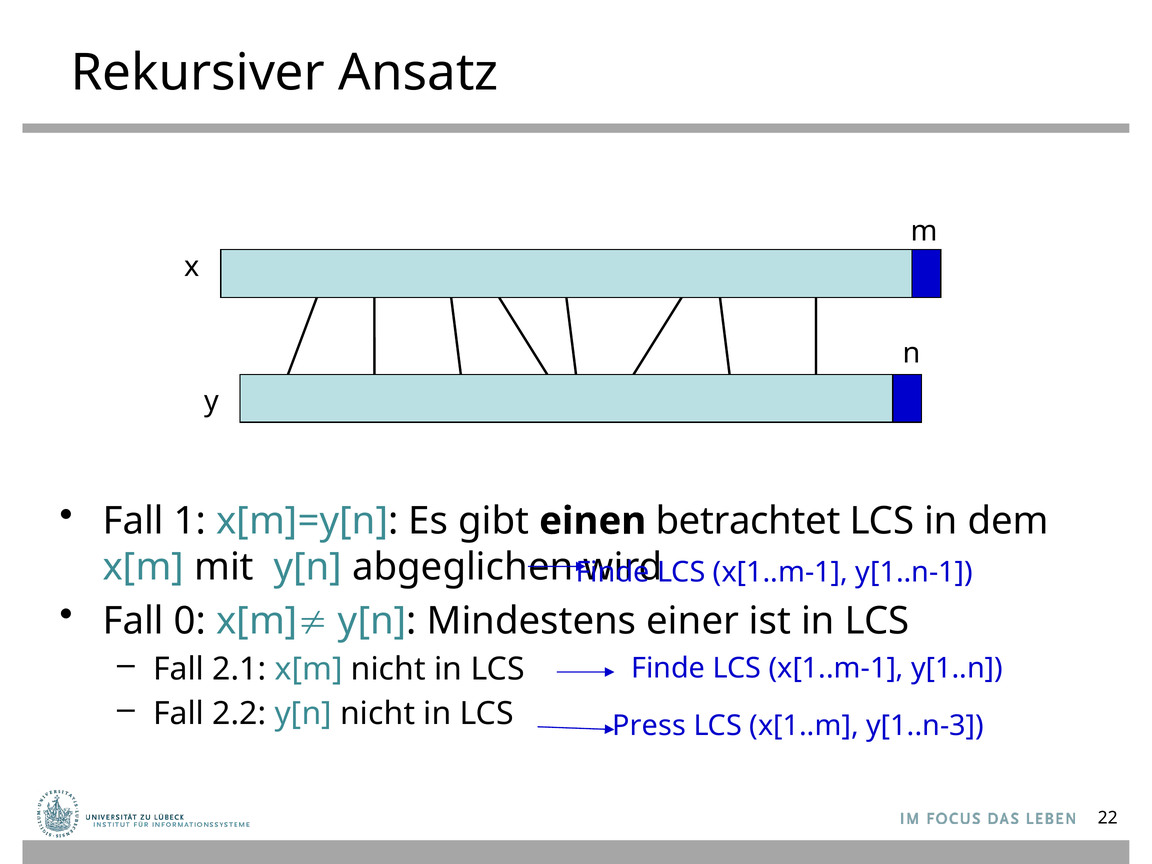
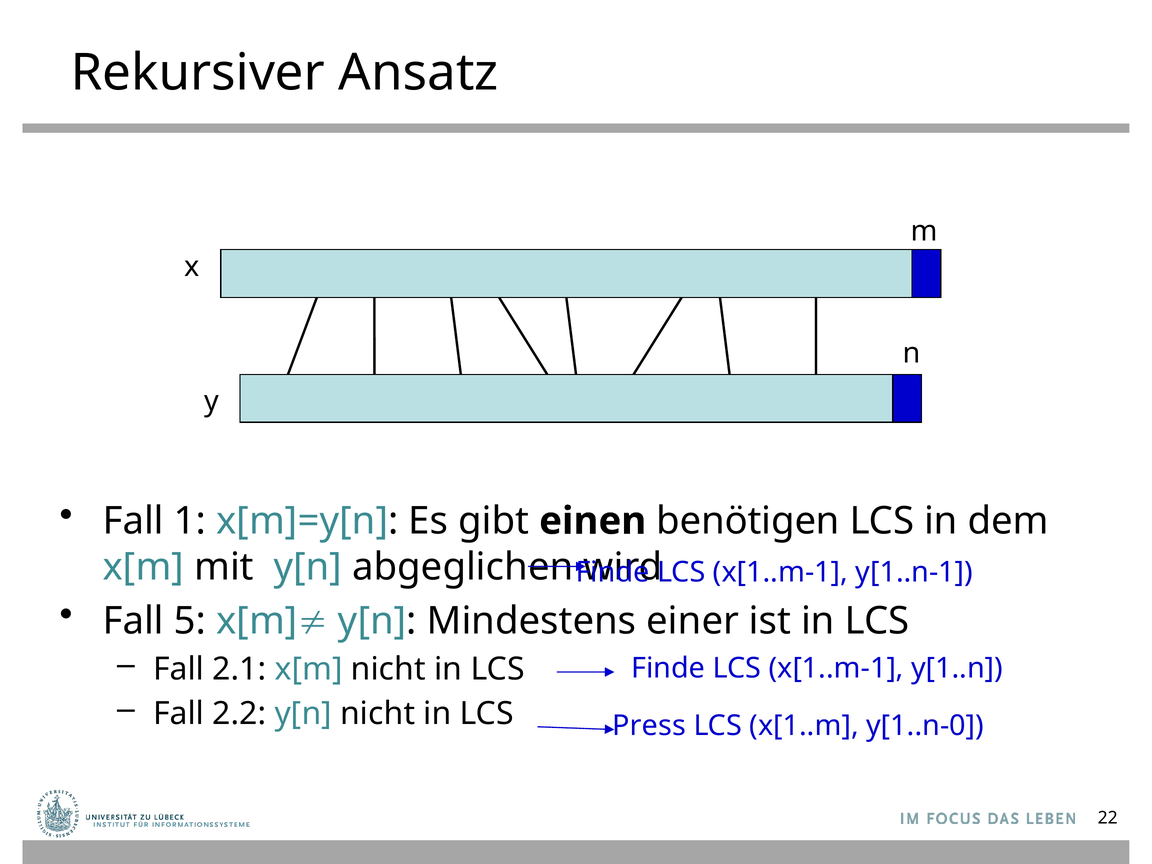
betrachtet: betrachtet -> benötigen
0: 0 -> 5
y[1..n-3: y[1..n-3 -> y[1..n-0
